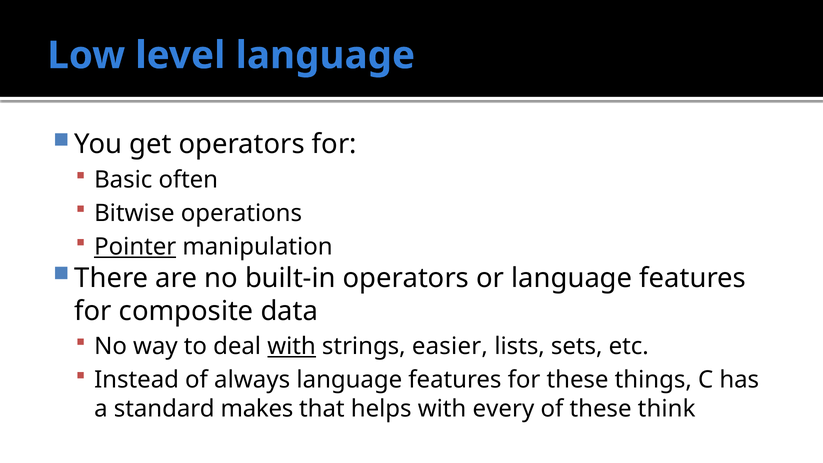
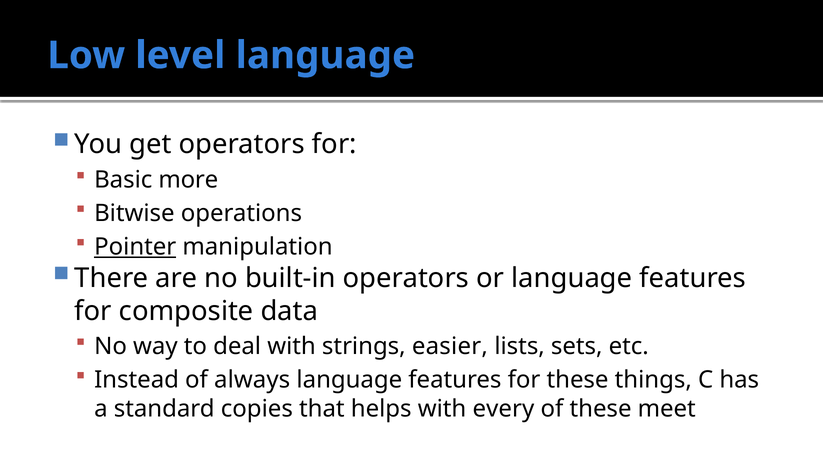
often: often -> more
with at (292, 346) underline: present -> none
makes: makes -> copies
think: think -> meet
